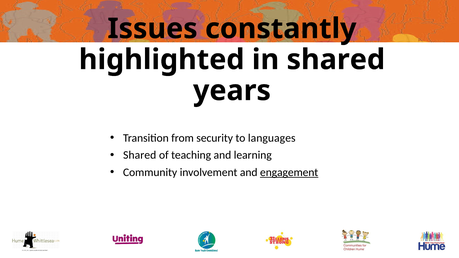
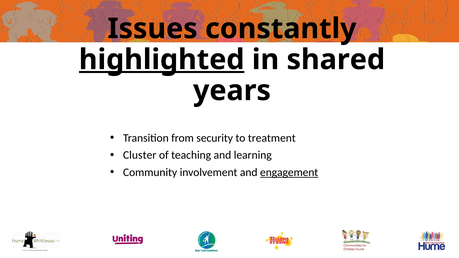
highlighted underline: none -> present
languages: languages -> treatment
Shared at (140, 155): Shared -> Cluster
